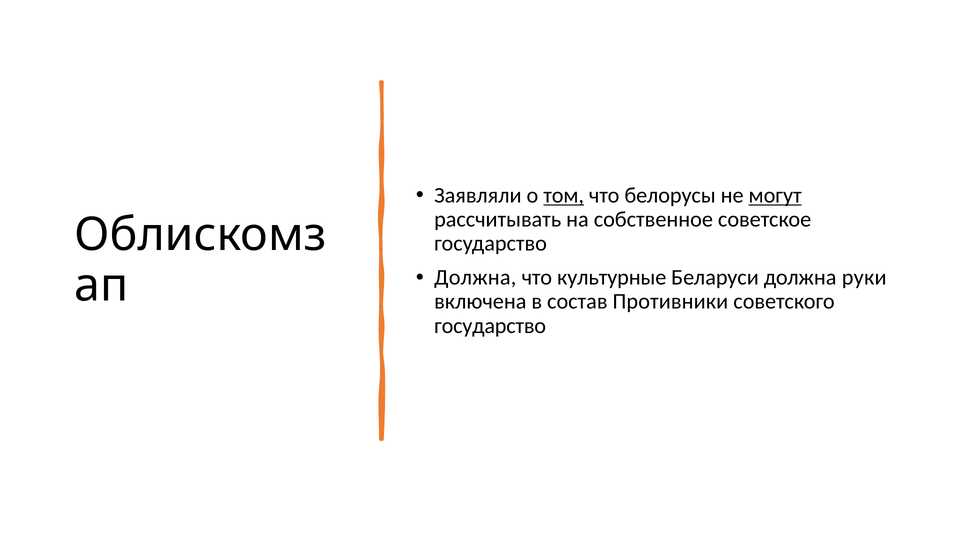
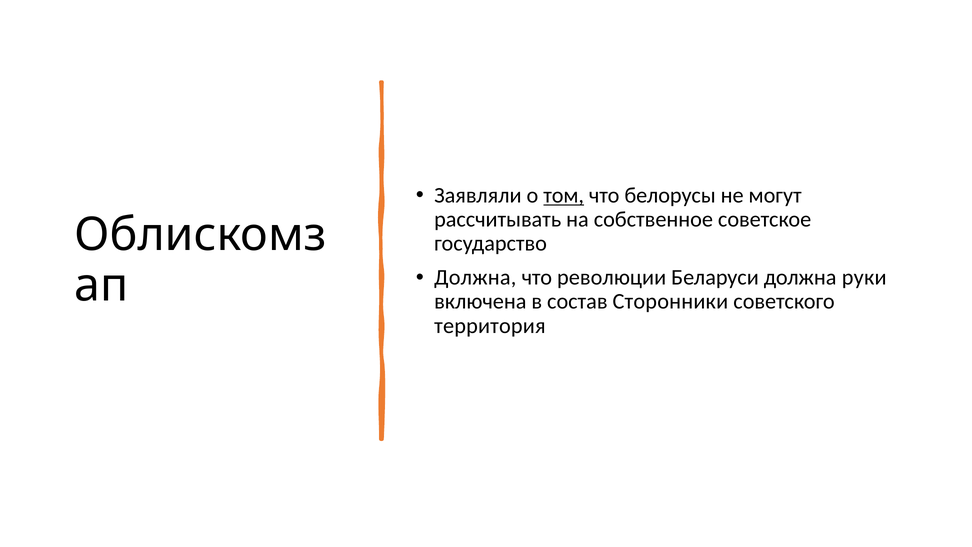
могут underline: present -> none
культурные: культурные -> революции
Противники: Противники -> Сторонники
государство at (490, 326): государство -> территория
